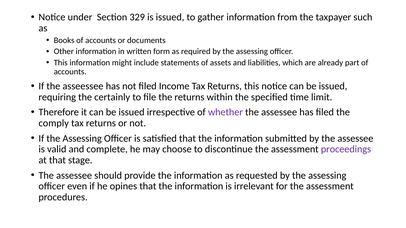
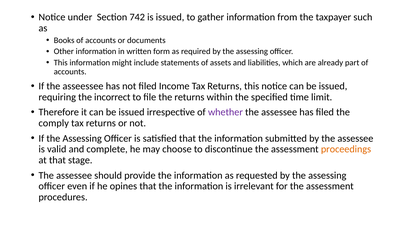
329: 329 -> 742
certainly: certainly -> incorrect
proceedings colour: purple -> orange
